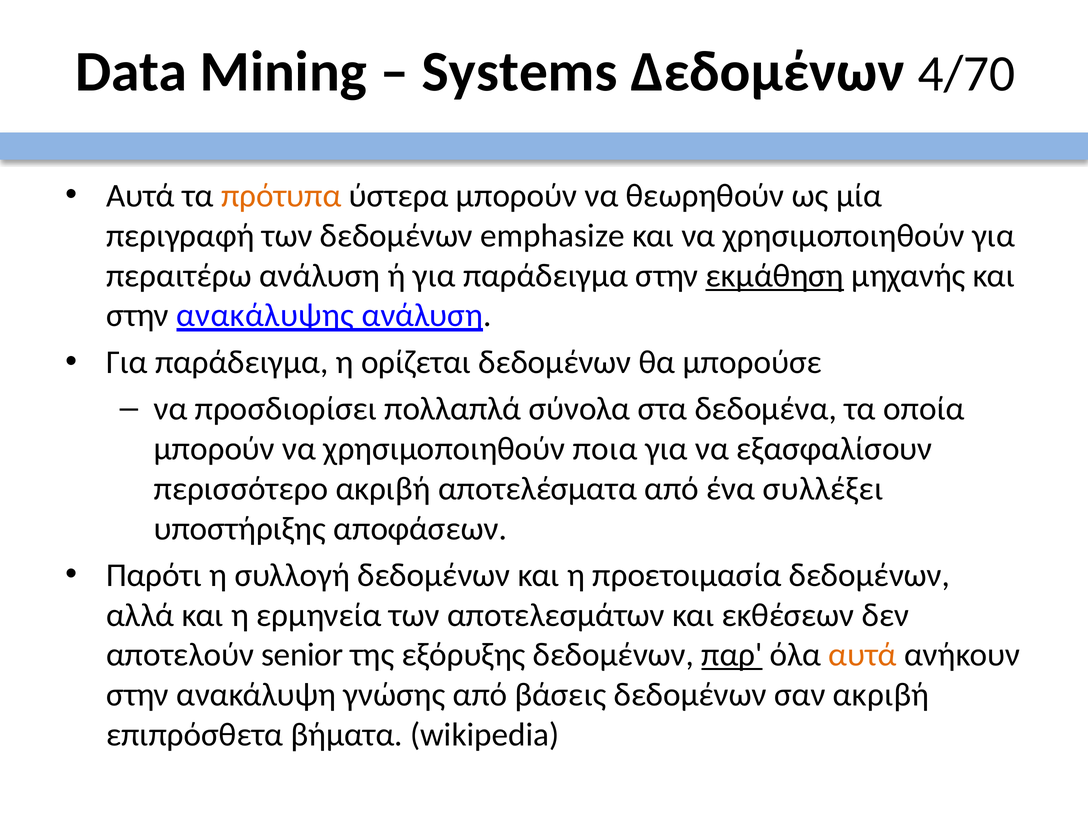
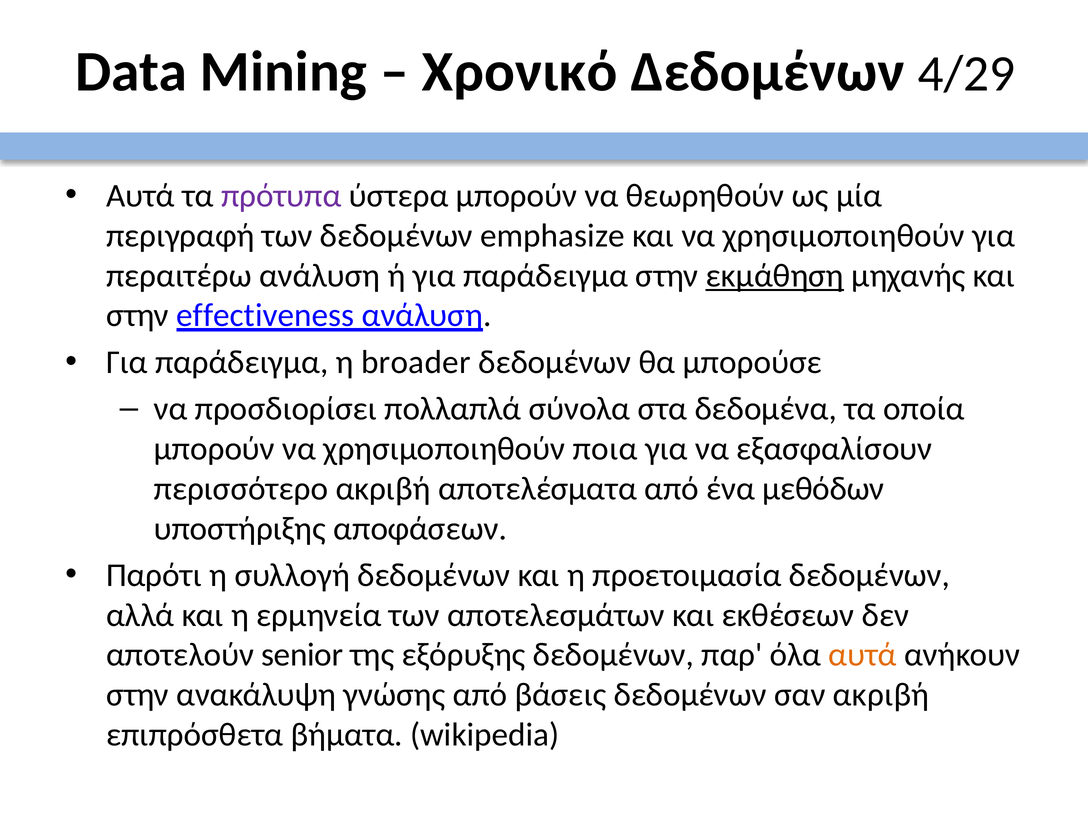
Systems: Systems -> Χρονικό
4/70: 4/70 -> 4/29
πρότυπα colour: orange -> purple
ανακάλυψης: ανακάλυψης -> effectiveness
ορίζεται: ορίζεται -> broader
συλλέξει: συλλέξει -> μεθόδων
παρ underline: present -> none
